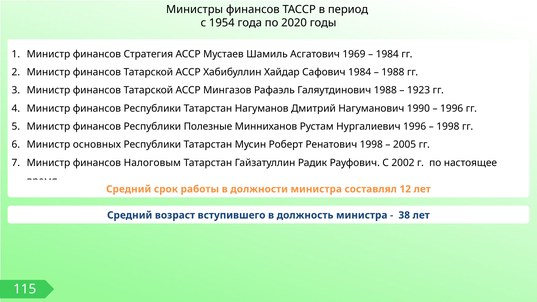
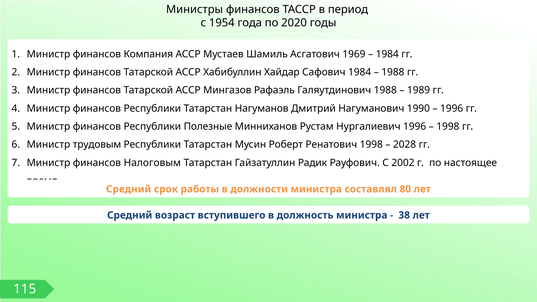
Стратегия: Стратегия -> Компания
1923: 1923 -> 1989
основных: основных -> трудовым
2005: 2005 -> 2028
12: 12 -> 80
